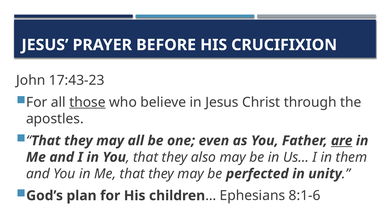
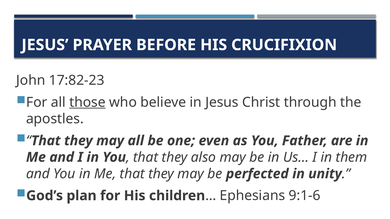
17:43-23: 17:43-23 -> 17:82-23
are underline: present -> none
8:1-6: 8:1-6 -> 9:1-6
